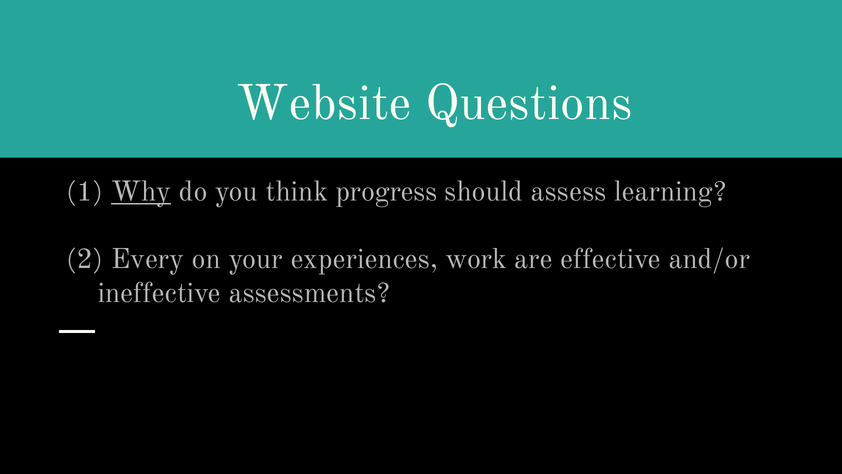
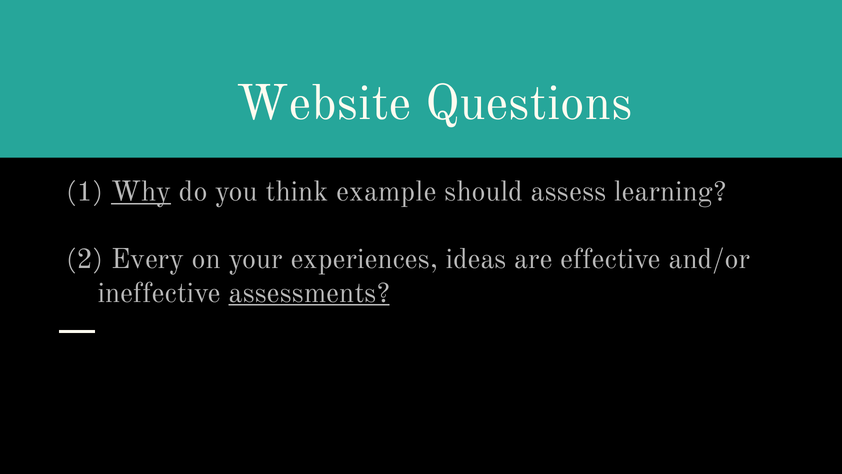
progress: progress -> example
work: work -> ideas
assessments underline: none -> present
